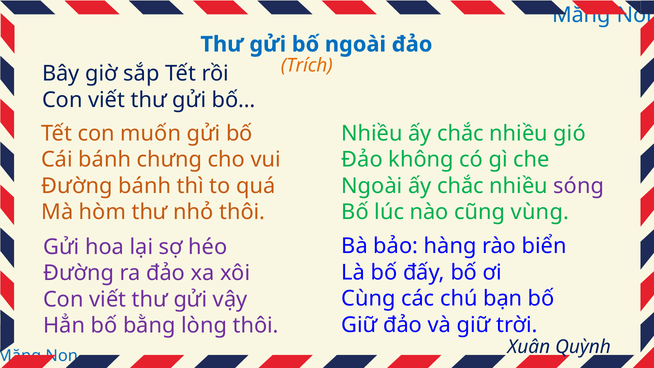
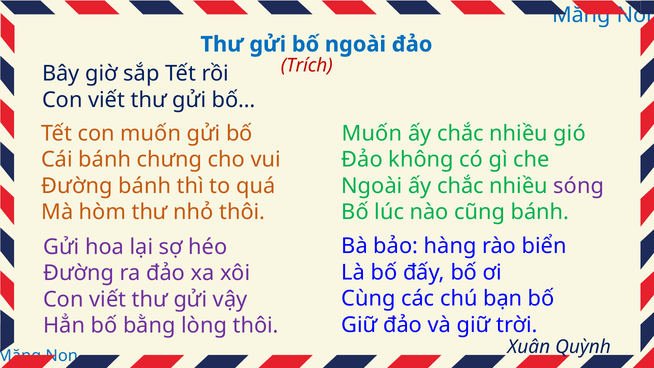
Trích colour: orange -> red
Nhiều at (372, 134): Nhiều -> Muốn
cũng vùng: vùng -> bánh
